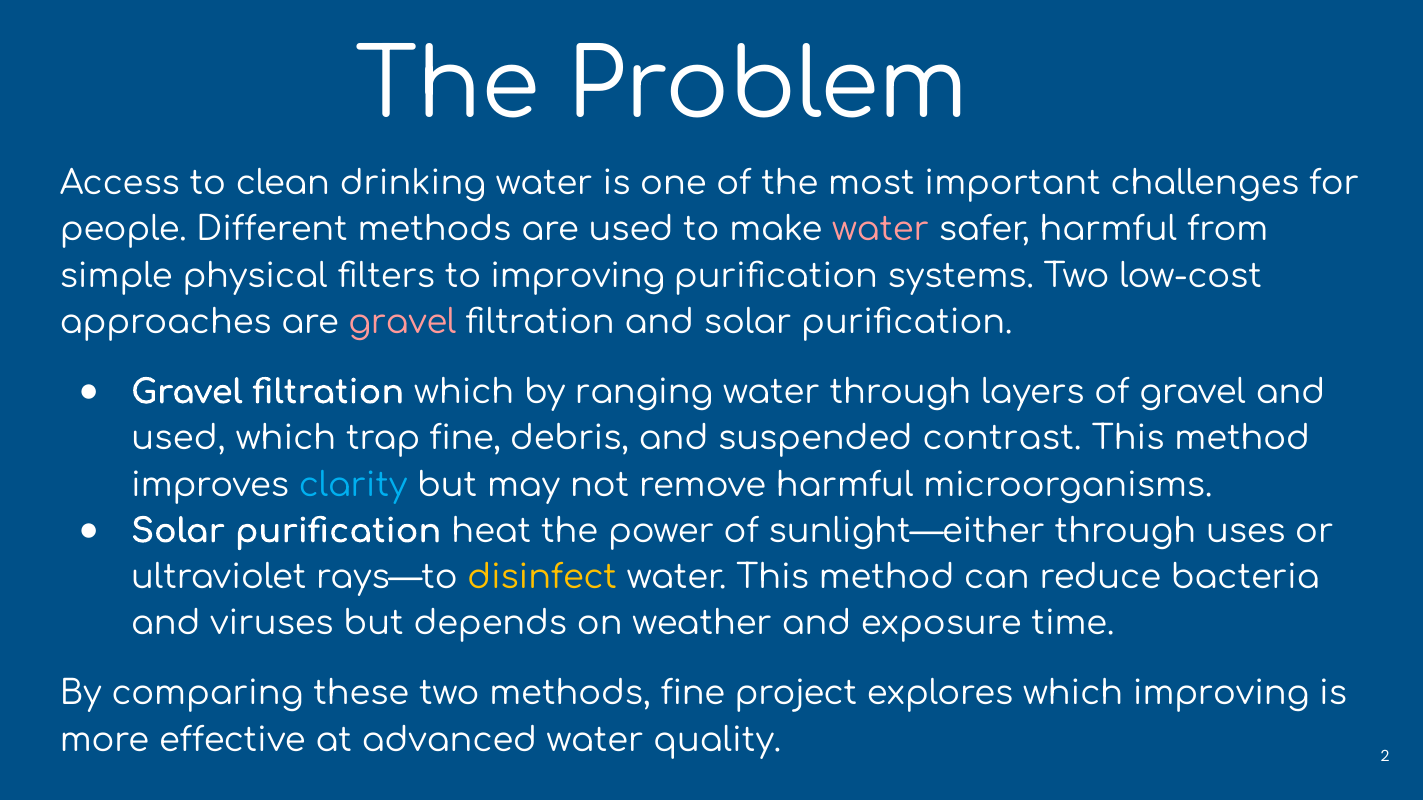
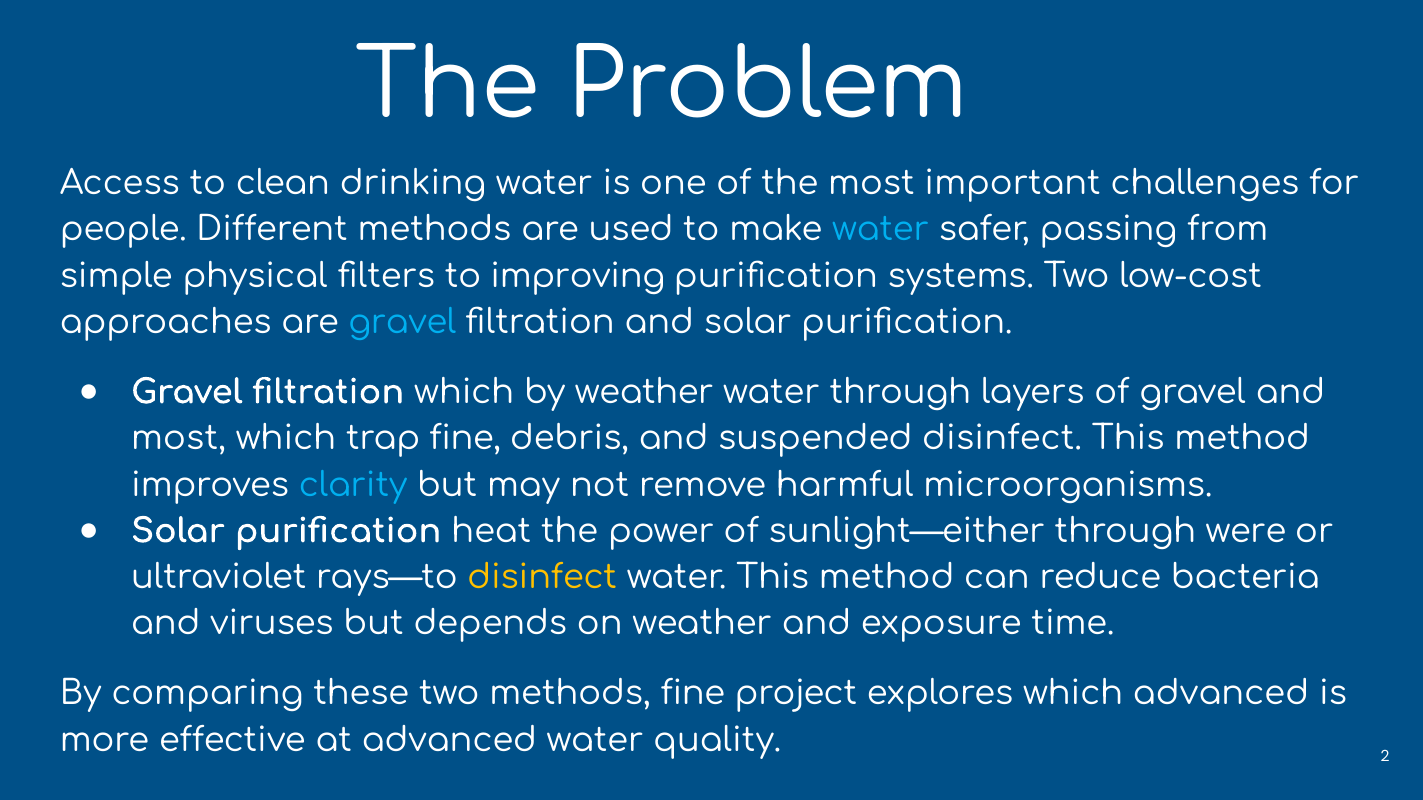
water at (881, 230) colour: pink -> light blue
safer harmful: harmful -> passing
gravel at (402, 323) colour: pink -> light blue
by ranging: ranging -> weather
used at (178, 439): used -> most
suspended contrast: contrast -> disinfect
uses: uses -> were
which improving: improving -> advanced
